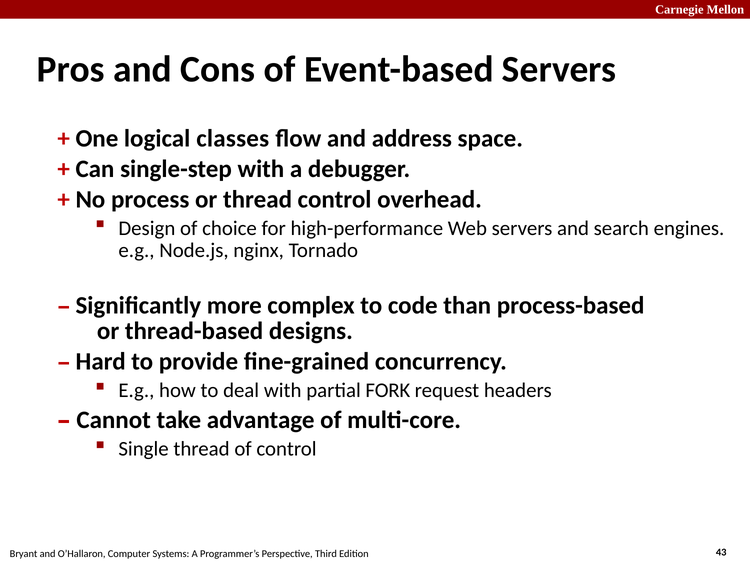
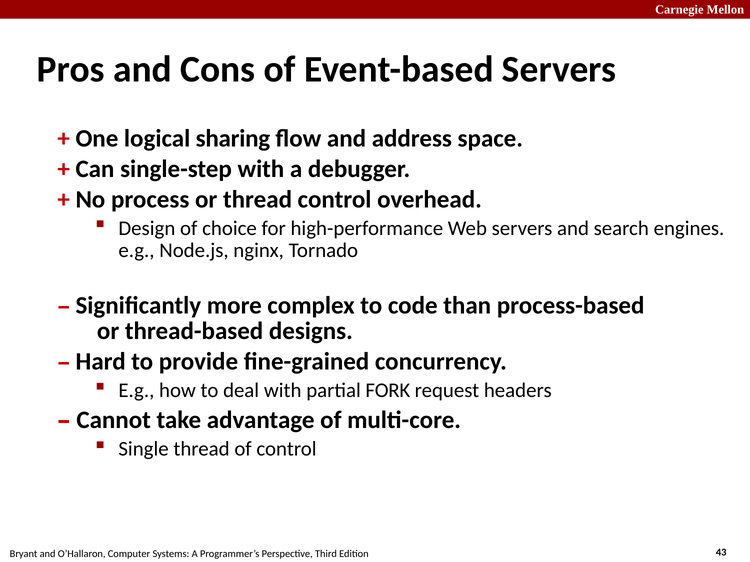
classes: classes -> sharing
